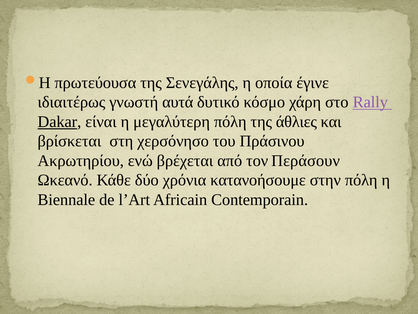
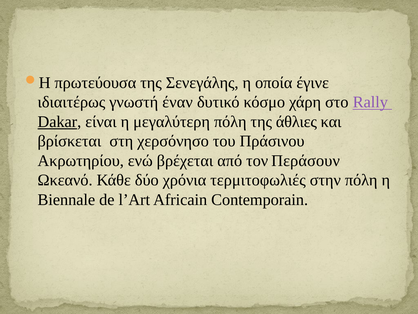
αυτά: αυτά -> έναν
κατανοήσουμε: κατανοήσουμε -> τερμιτοφωλιές
